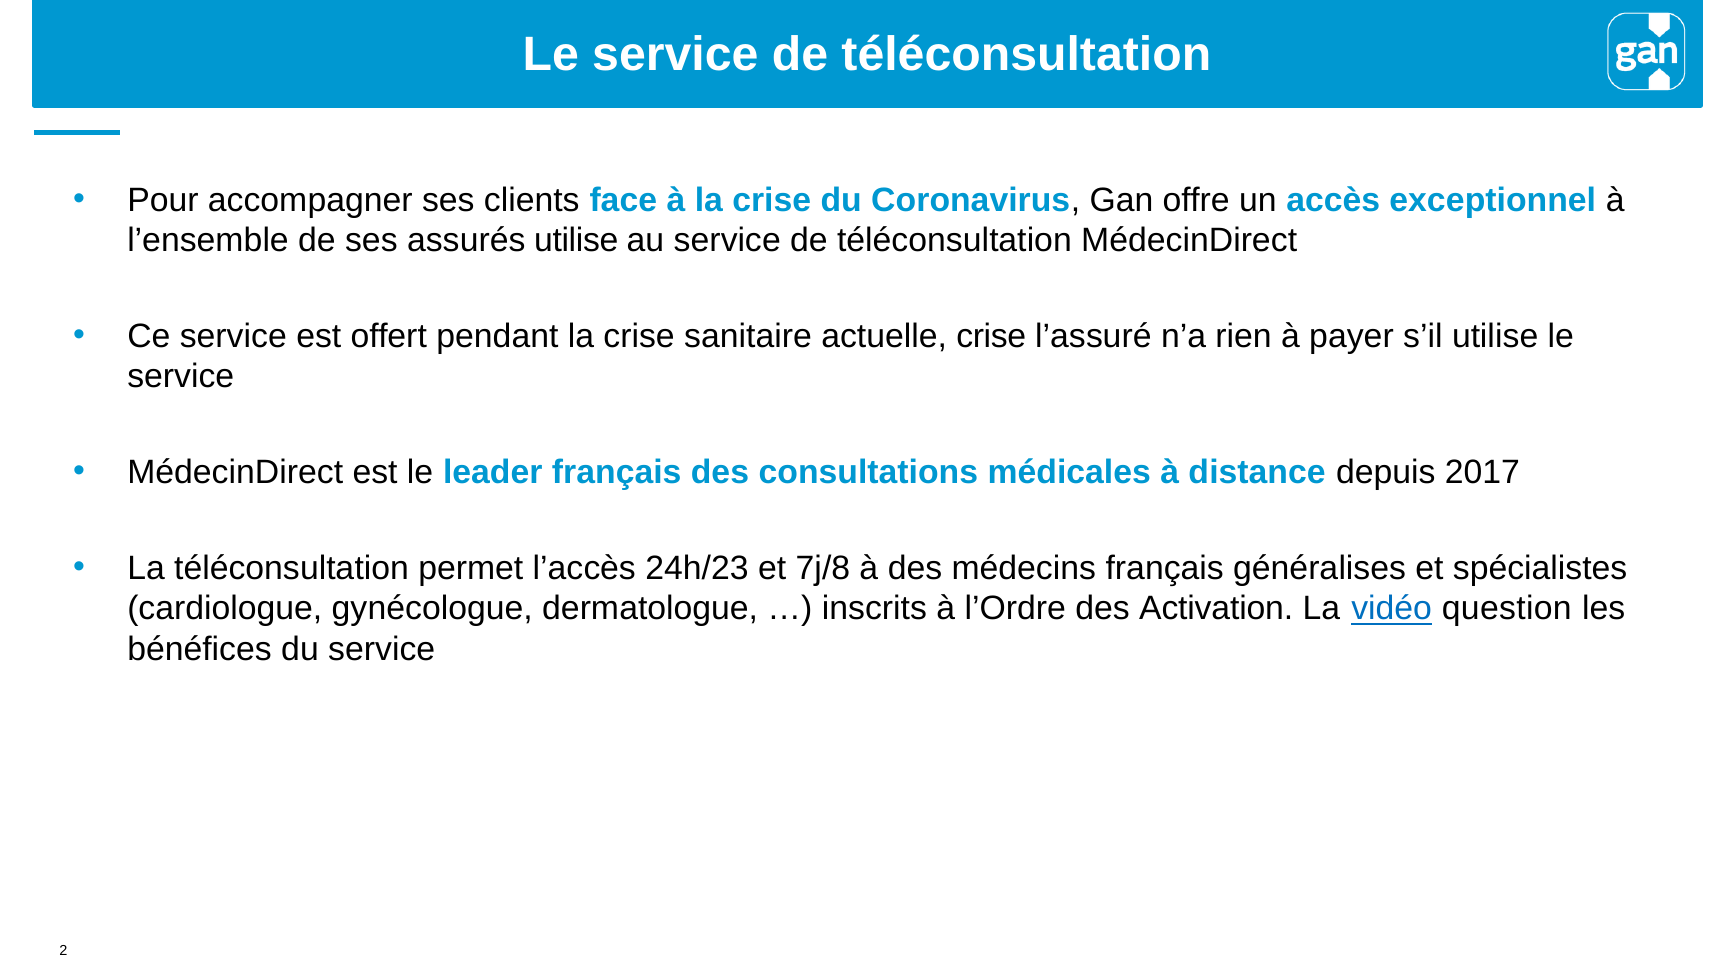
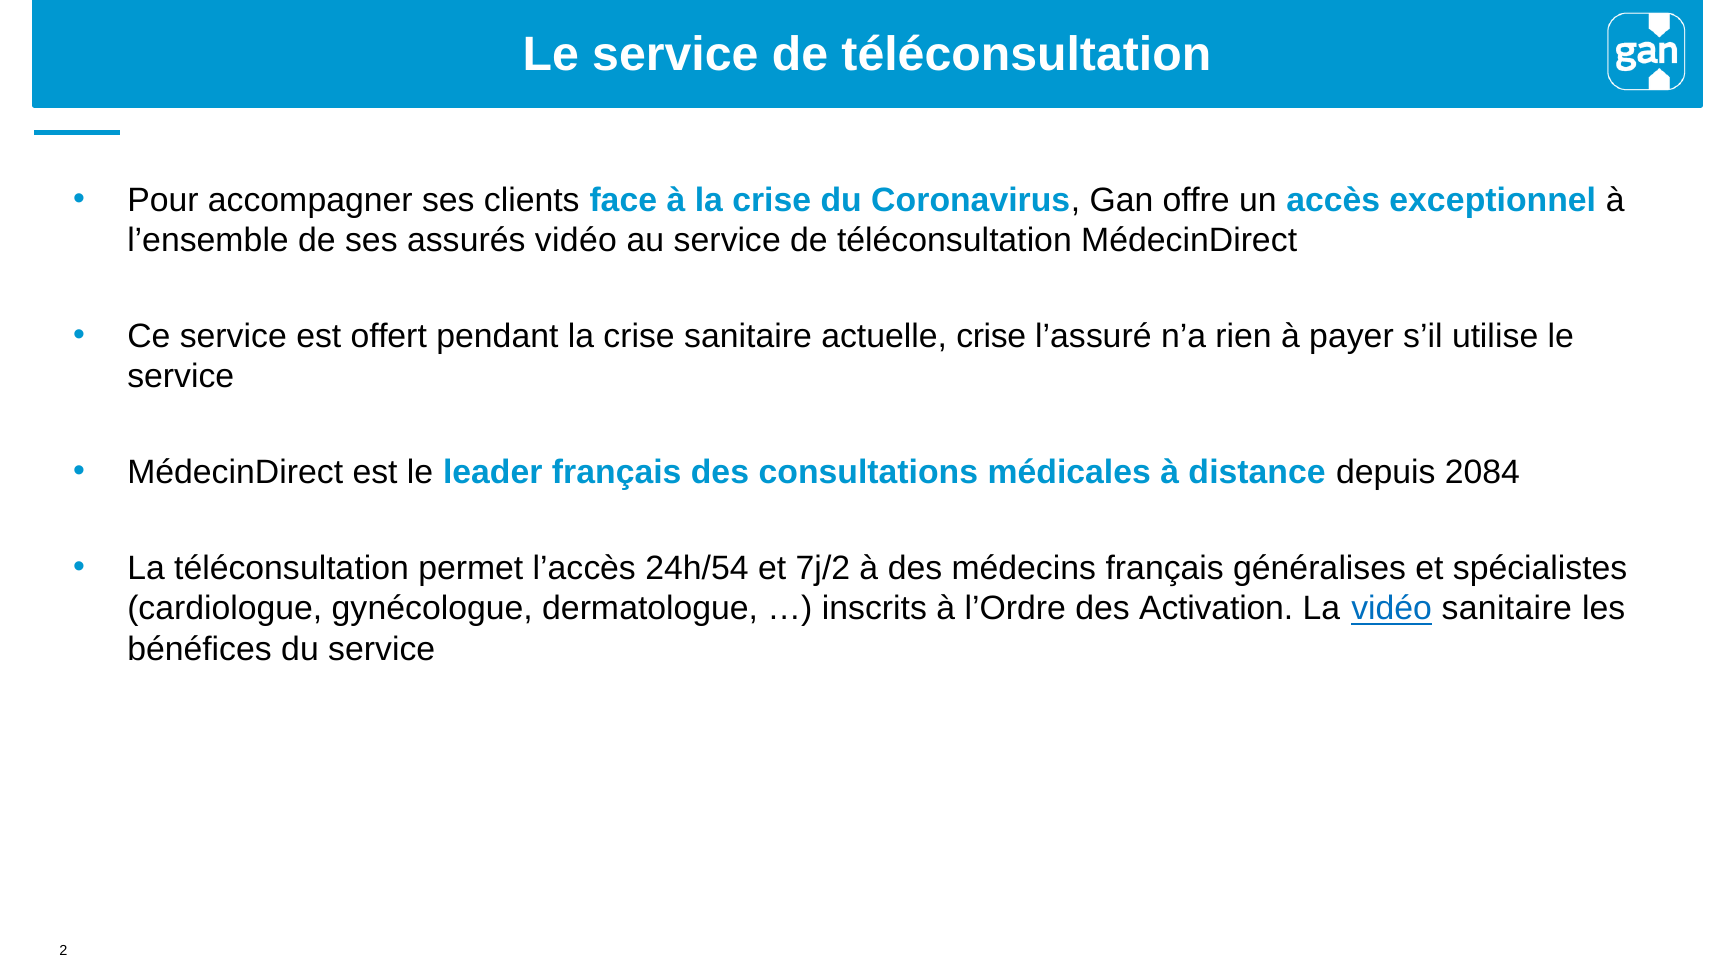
assurés utilise: utilise -> vidéo
2017: 2017 -> 2084
24h/23: 24h/23 -> 24h/54
7j/8: 7j/8 -> 7j/2
vidéo question: question -> sanitaire
